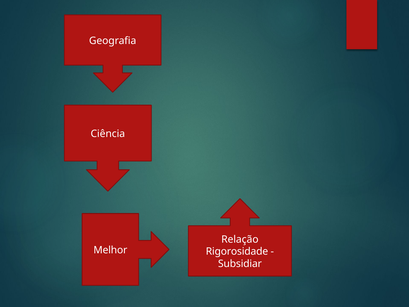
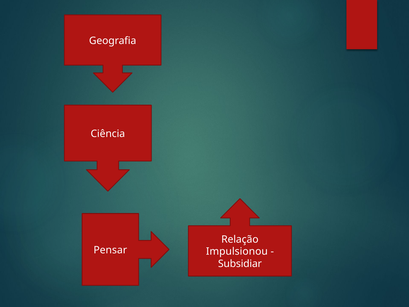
Melhor: Melhor -> Pensar
Rigorosidade: Rigorosidade -> Impulsionou
